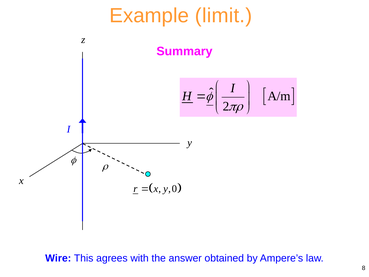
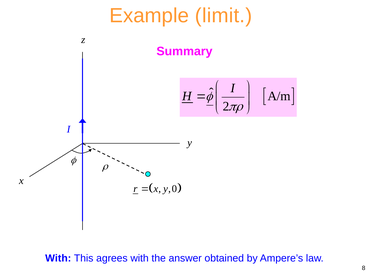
Wire at (58, 258): Wire -> With
